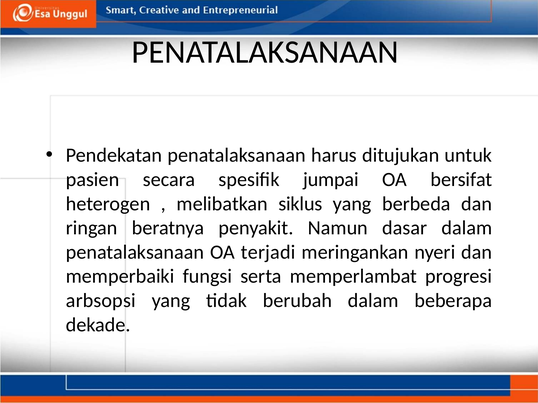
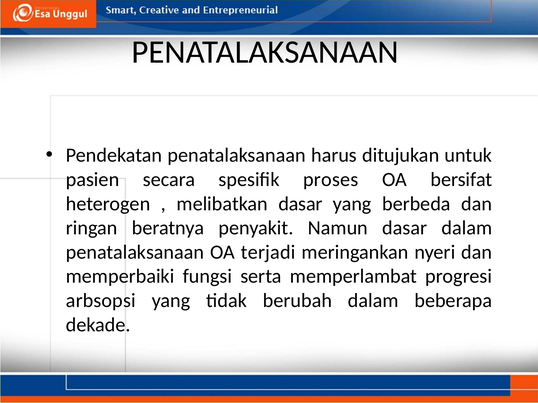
jumpai: jumpai -> proses
melibatkan siklus: siklus -> dasar
